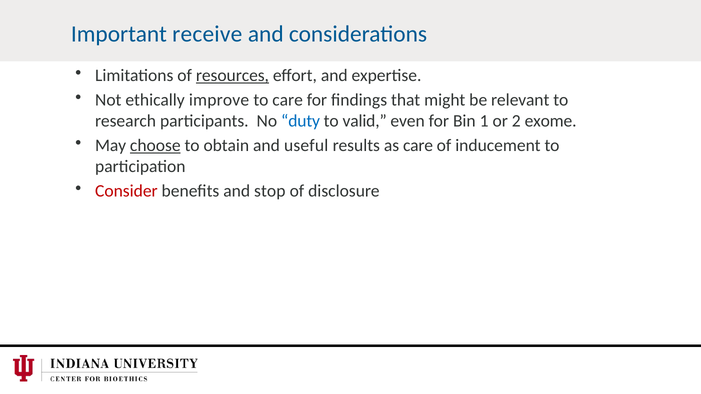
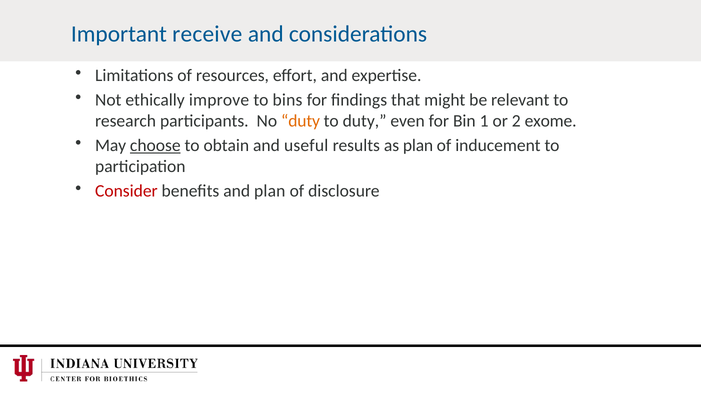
resources underline: present -> none
to care: care -> bins
duty at (301, 121) colour: blue -> orange
to valid: valid -> duty
as care: care -> plan
and stop: stop -> plan
